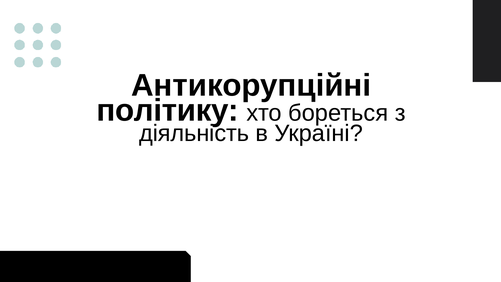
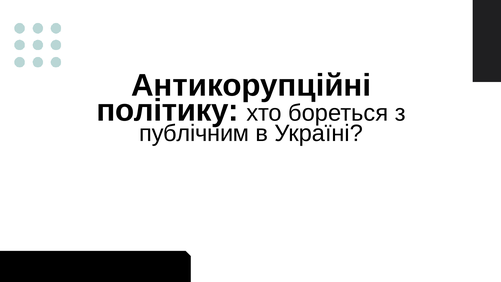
діяльність: діяльність -> публічним
